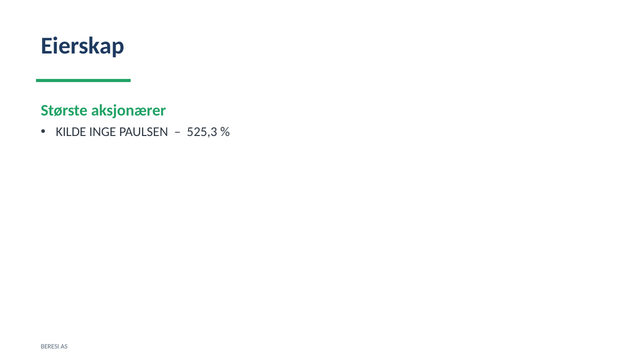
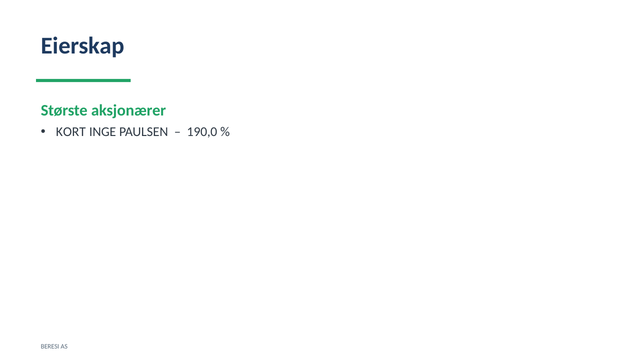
KILDE: KILDE -> KORT
525,3: 525,3 -> 190,0
